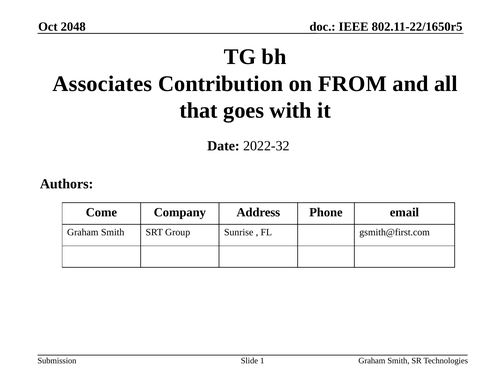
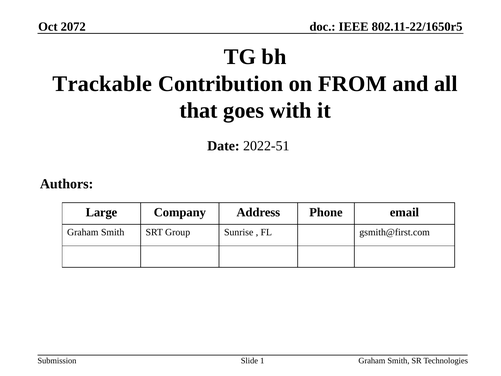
2048: 2048 -> 2072
Associates: Associates -> Trackable
2022-32: 2022-32 -> 2022-51
Come: Come -> Large
